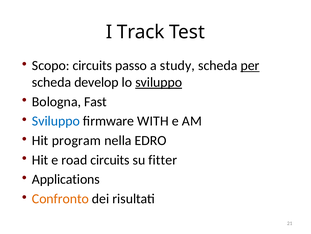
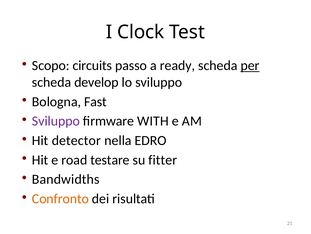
Track: Track -> Clock
study: study -> ready
sviluppo at (159, 82) underline: present -> none
Sviluppo at (56, 121) colour: blue -> purple
program: program -> detector
road circuits: circuits -> testare
Applications: Applications -> Bandwidths
